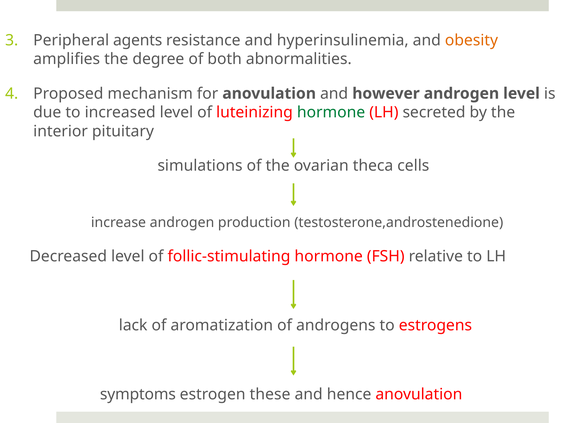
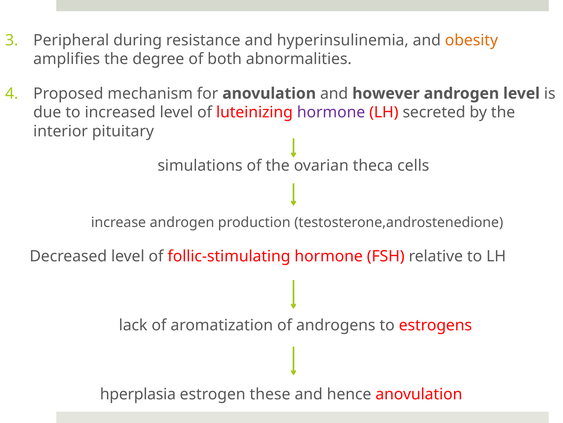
agents: agents -> during
hormone at (331, 112) colour: green -> purple
symptoms: symptoms -> hperplasia
